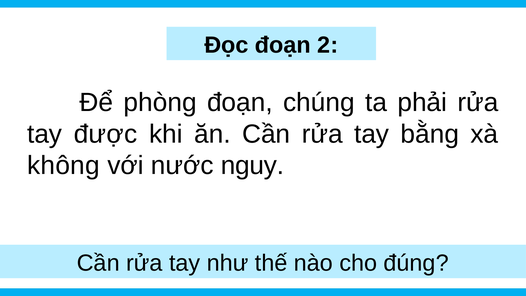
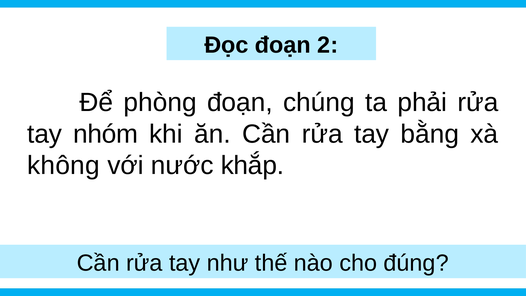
được: được -> nhóm
nguy: nguy -> khắp
